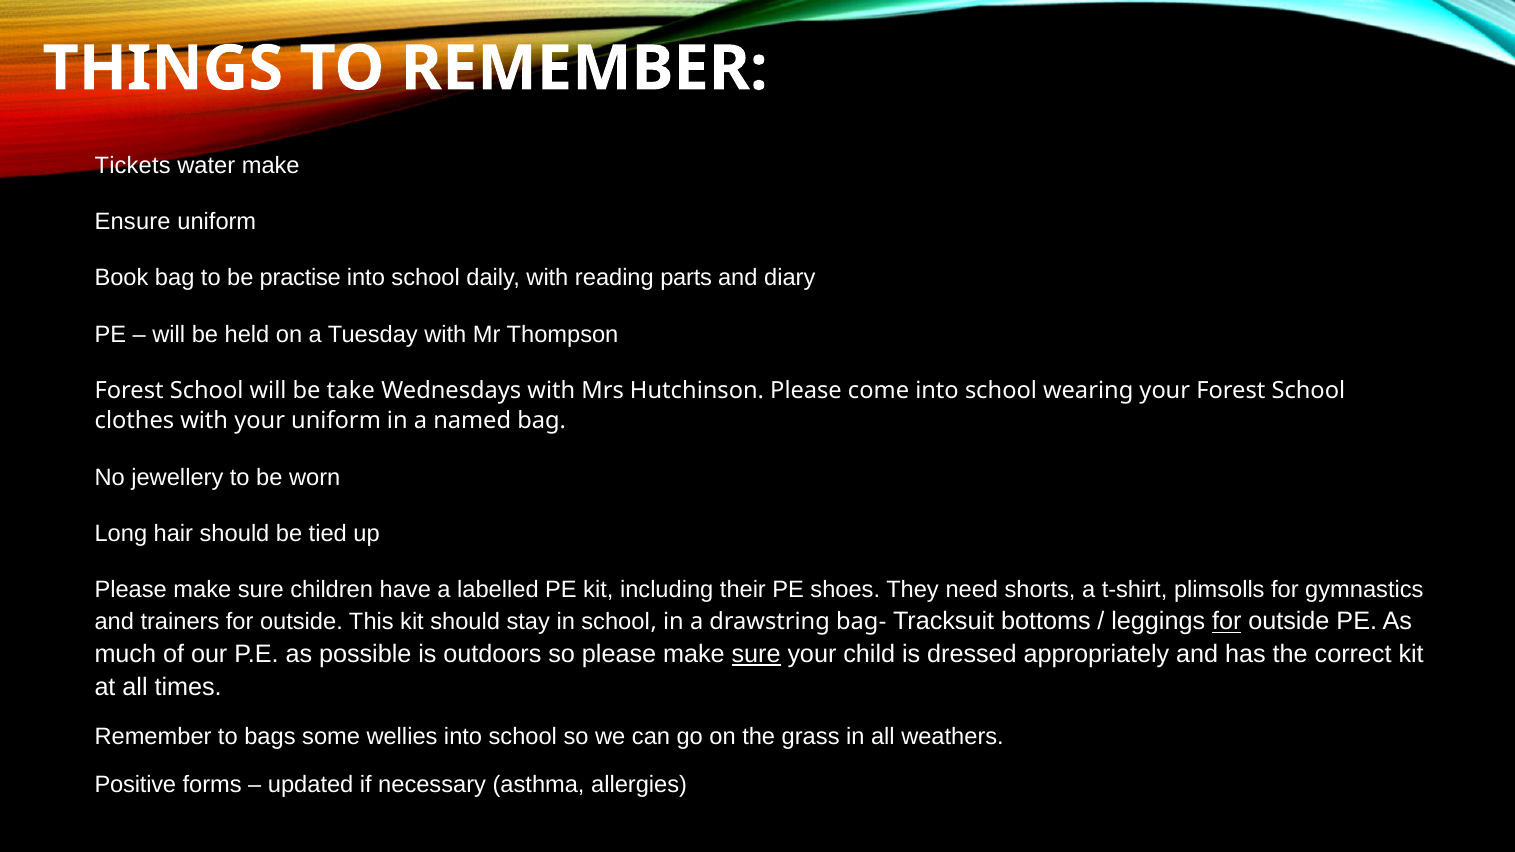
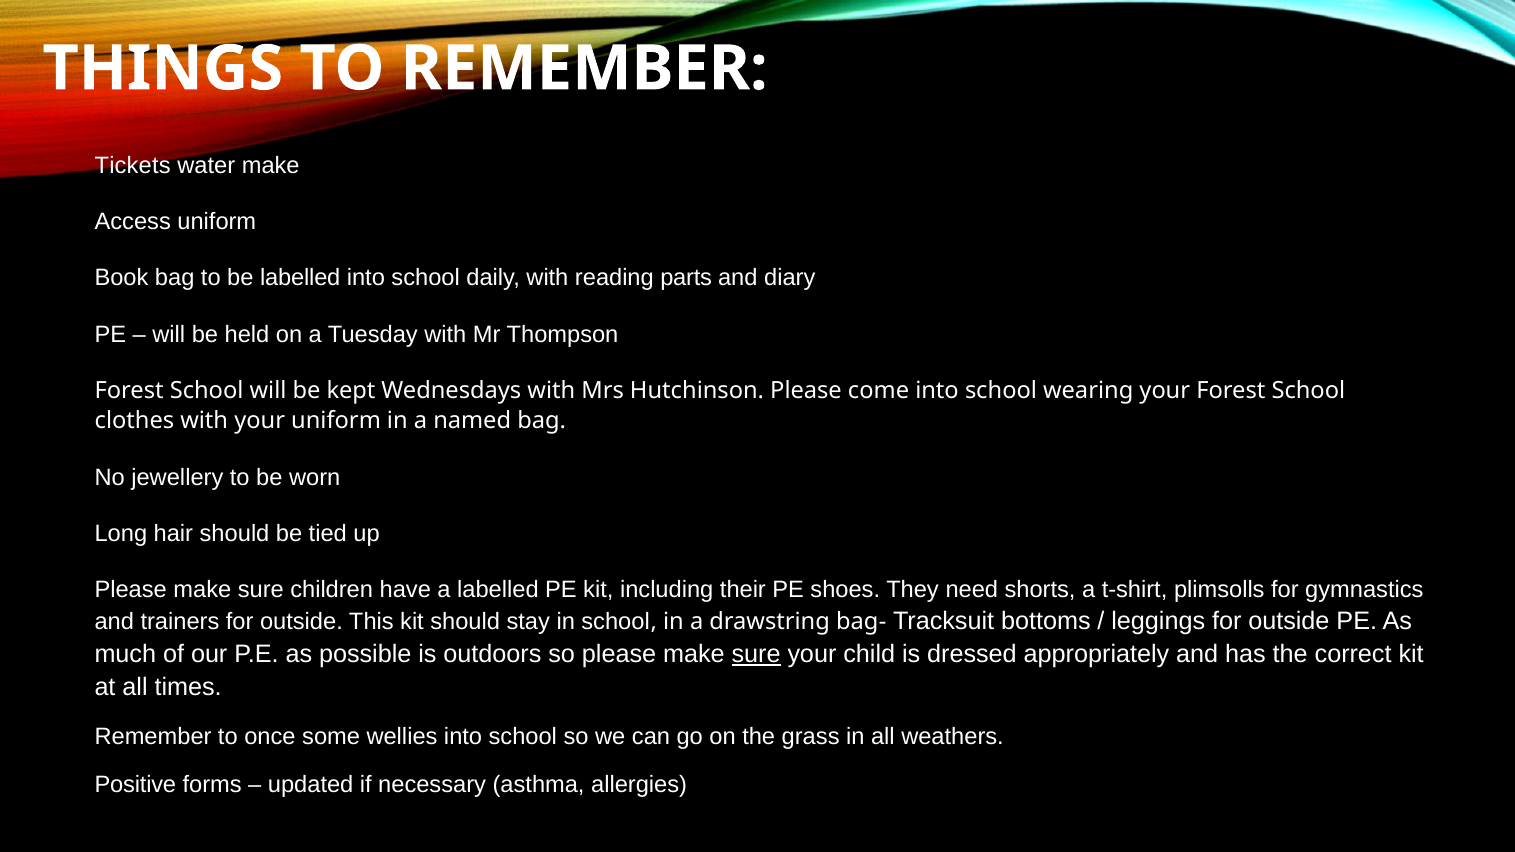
Ensure: Ensure -> Access
be practise: practise -> labelled
take: take -> kept
for at (1227, 622) underline: present -> none
bags: bags -> once
